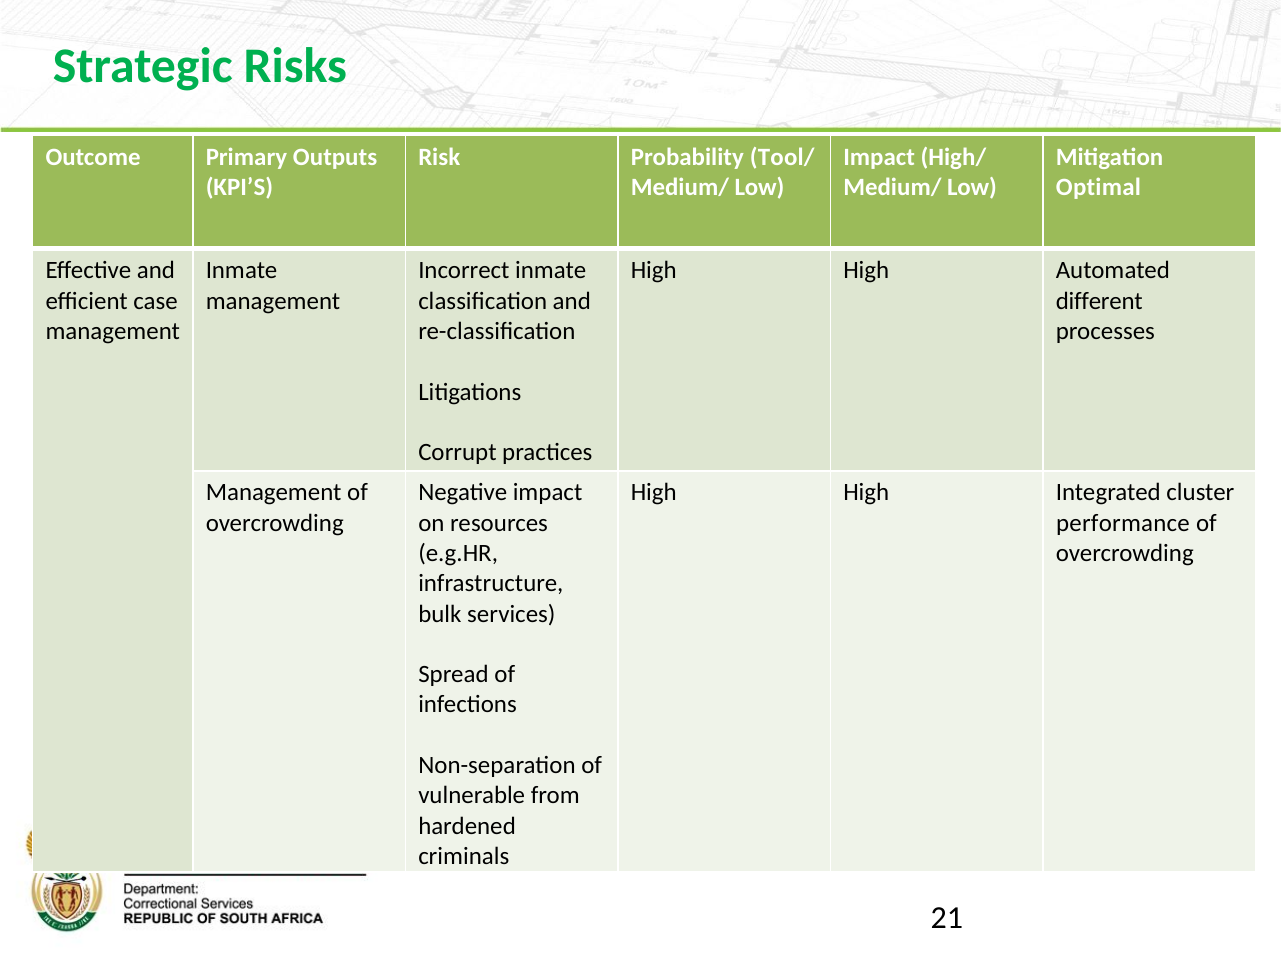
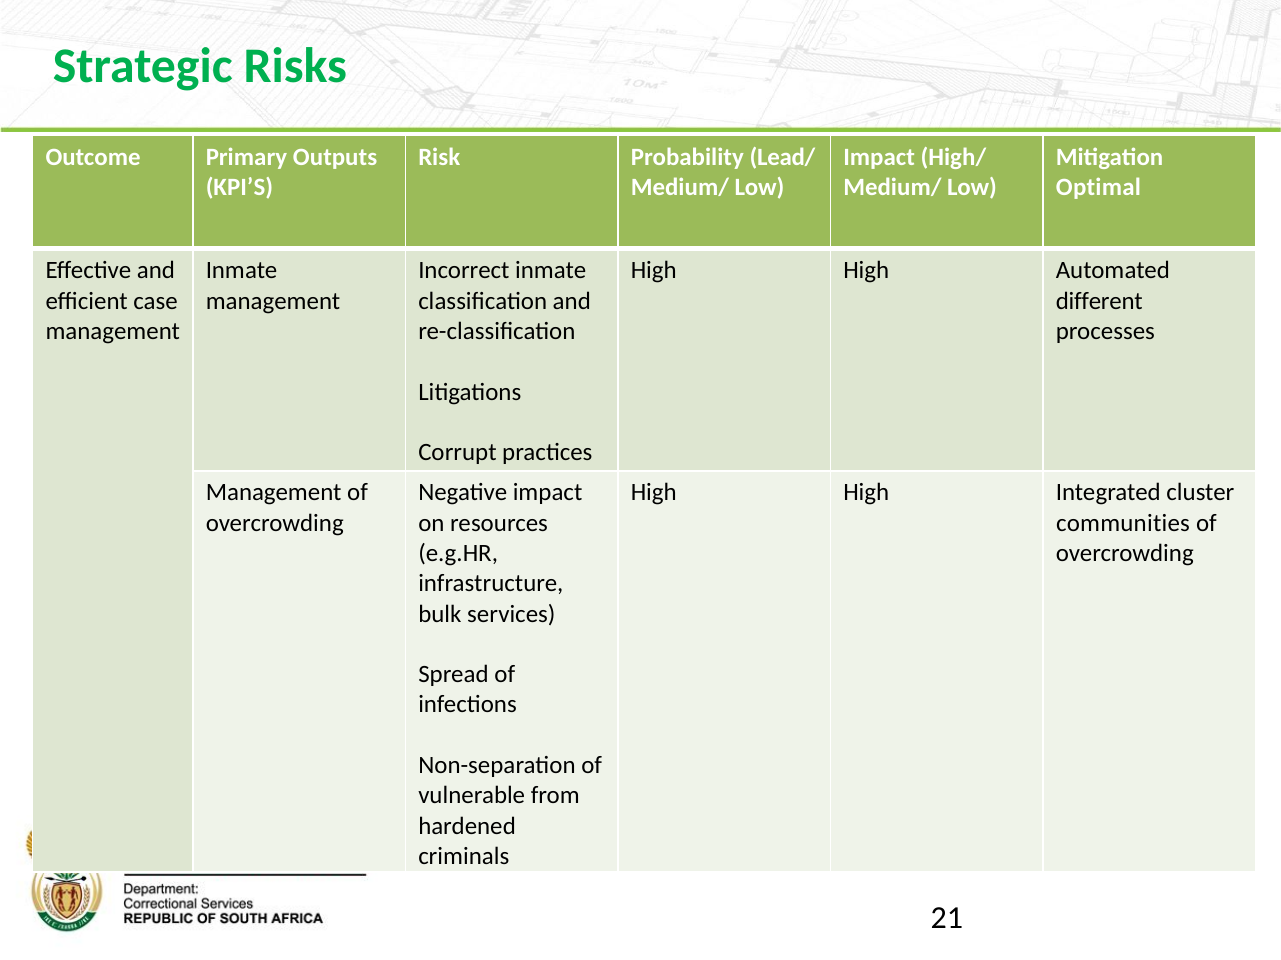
Tool/: Tool/ -> Lead/
performance: performance -> communities
